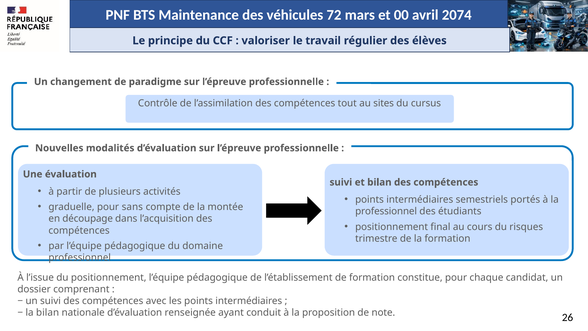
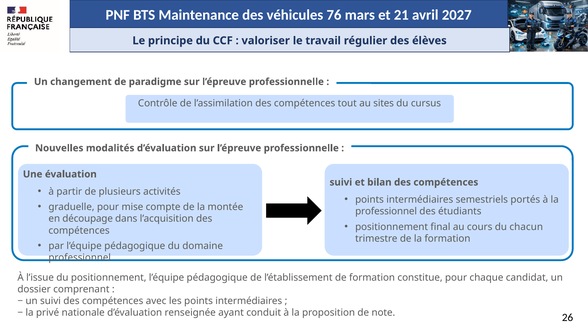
72: 72 -> 76
00: 00 -> 21
2074: 2074 -> 2027
sans: sans -> mise
risques: risques -> chacun
la bilan: bilan -> privé
